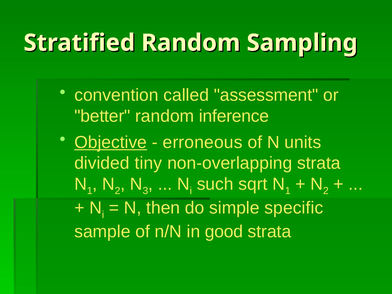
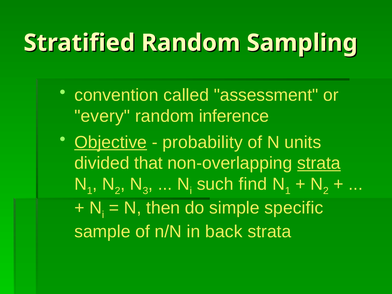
better: better -> every
erroneous: erroneous -> probability
tiny: tiny -> that
strata at (319, 163) underline: none -> present
sqrt: sqrt -> find
good: good -> back
